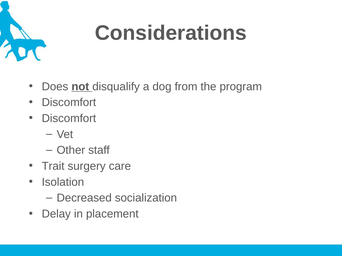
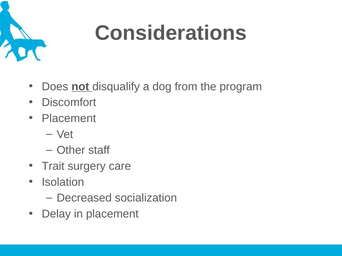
Discomfort at (69, 119): Discomfort -> Placement
